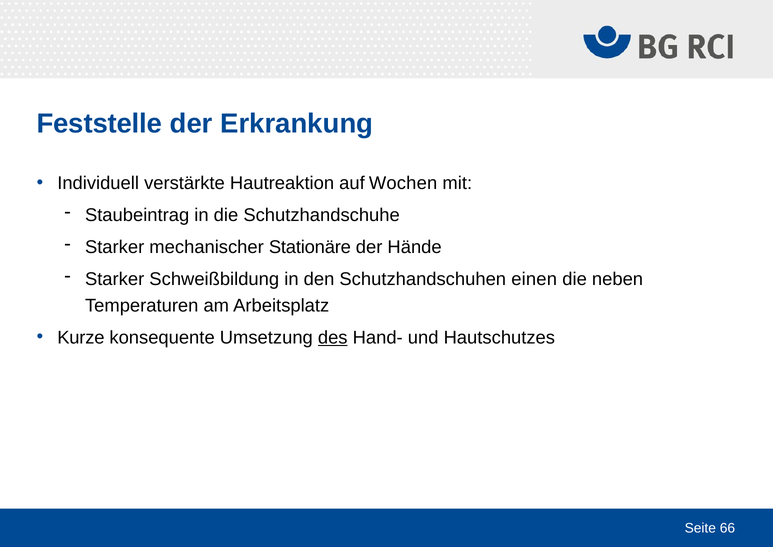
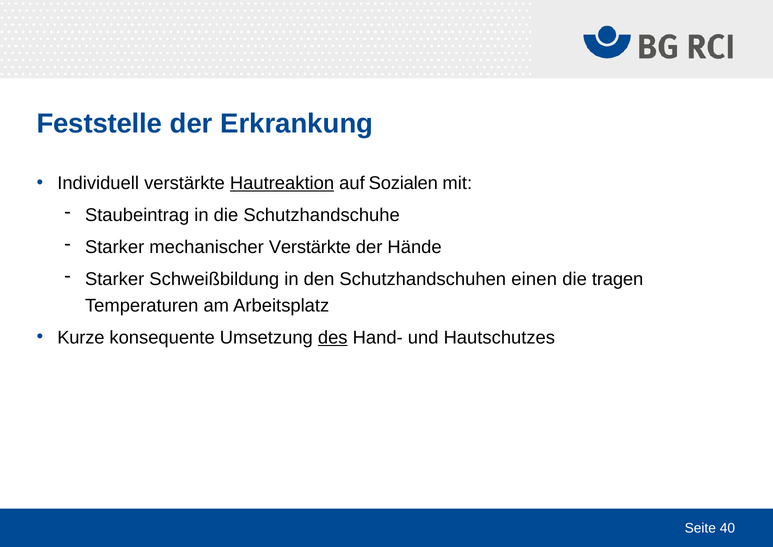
Hautreaktion underline: none -> present
Wochen: Wochen -> Sozialen
mechanischer Stationäre: Stationäre -> Verstärkte
neben: neben -> tragen
66: 66 -> 40
